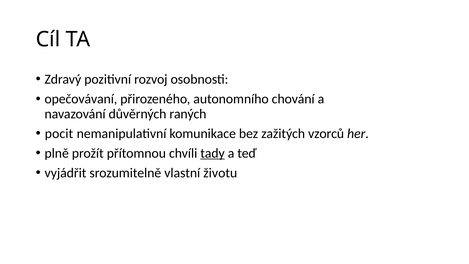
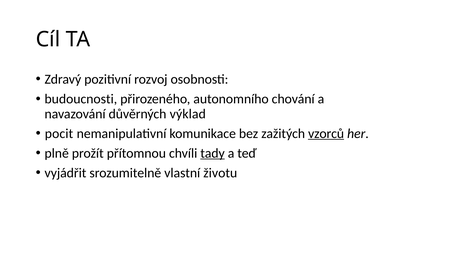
opečovávaní: opečovávaní -> budoucnosti
raných: raných -> výklad
vzorců underline: none -> present
